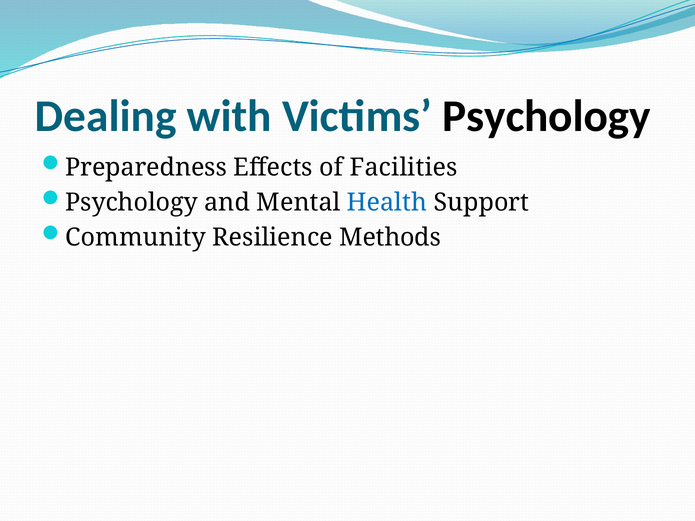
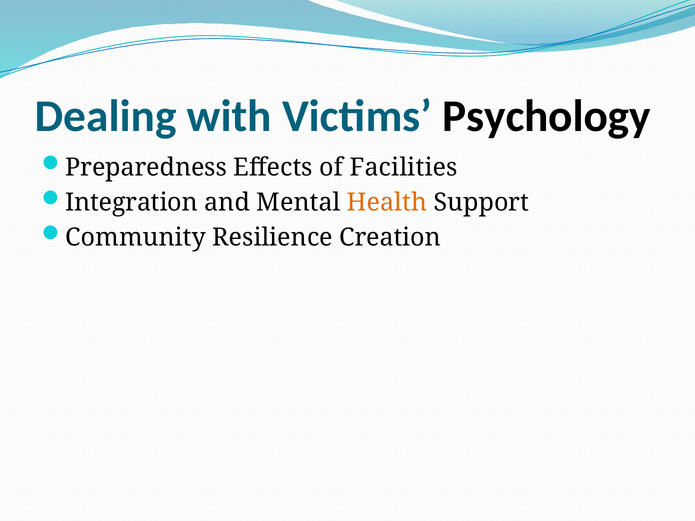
Psychology at (132, 202): Psychology -> Integration
Health colour: blue -> orange
Methods: Methods -> Creation
